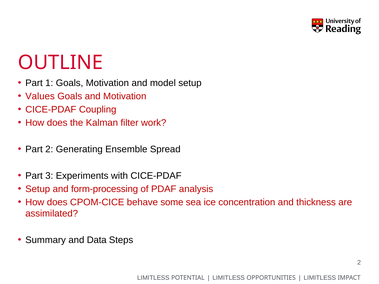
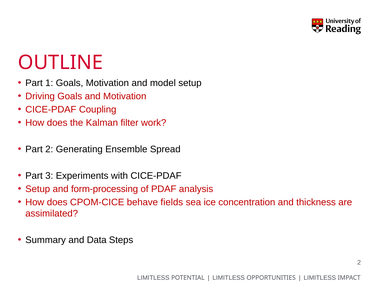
Values: Values -> Driving
some: some -> fields
